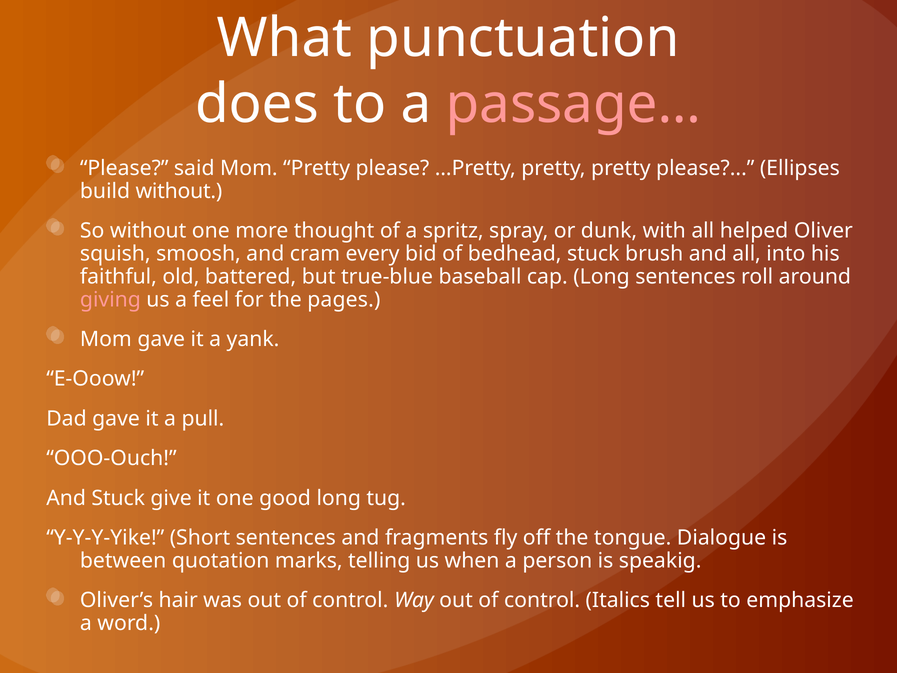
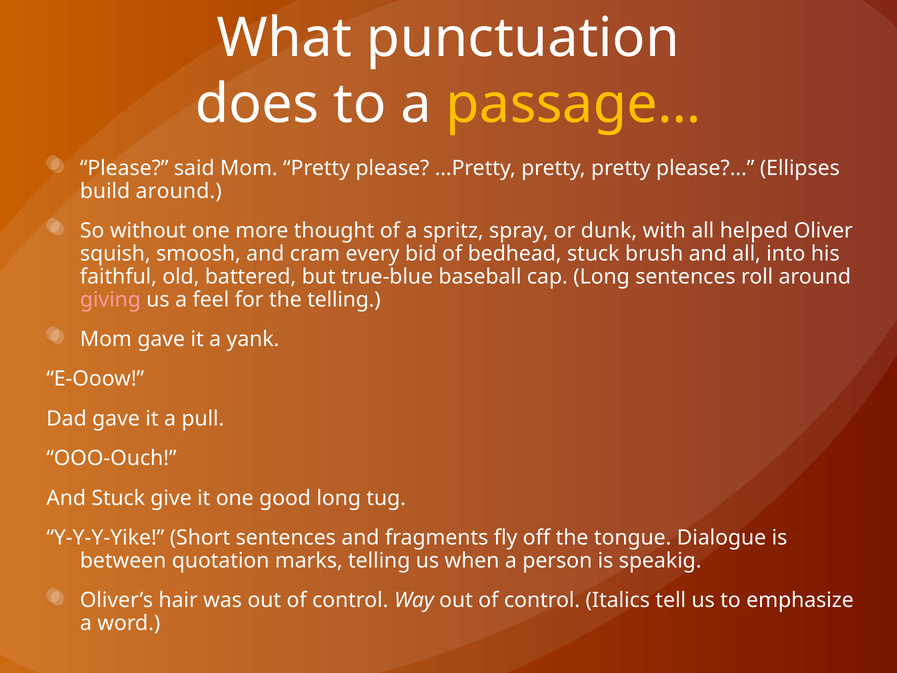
passage… colour: pink -> yellow
build without: without -> around
the pages: pages -> telling
